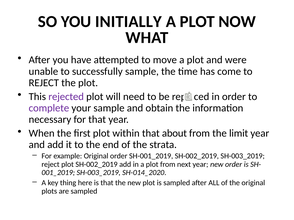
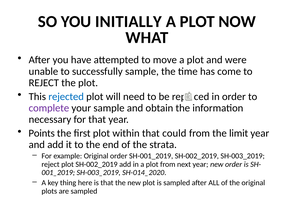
rejected colour: purple -> blue
When: When -> Points
about: about -> could
